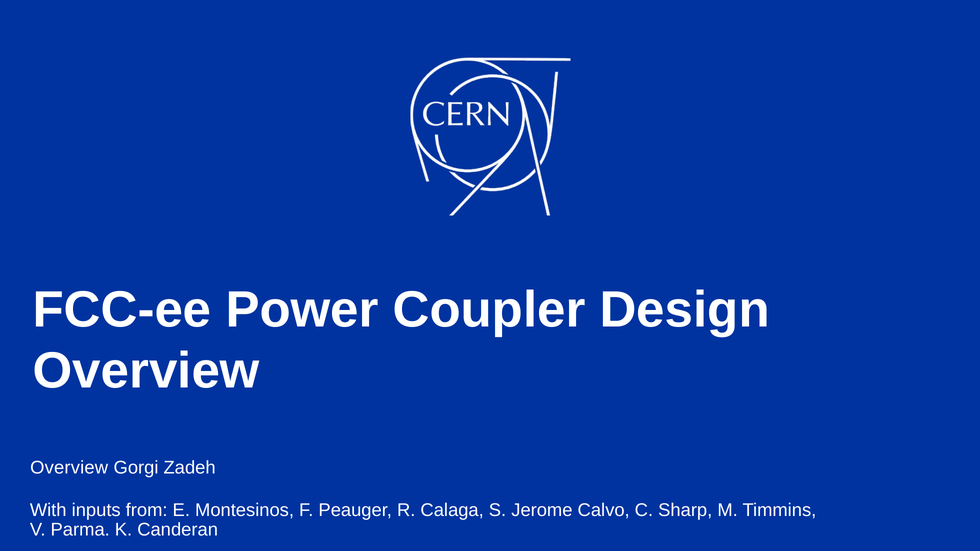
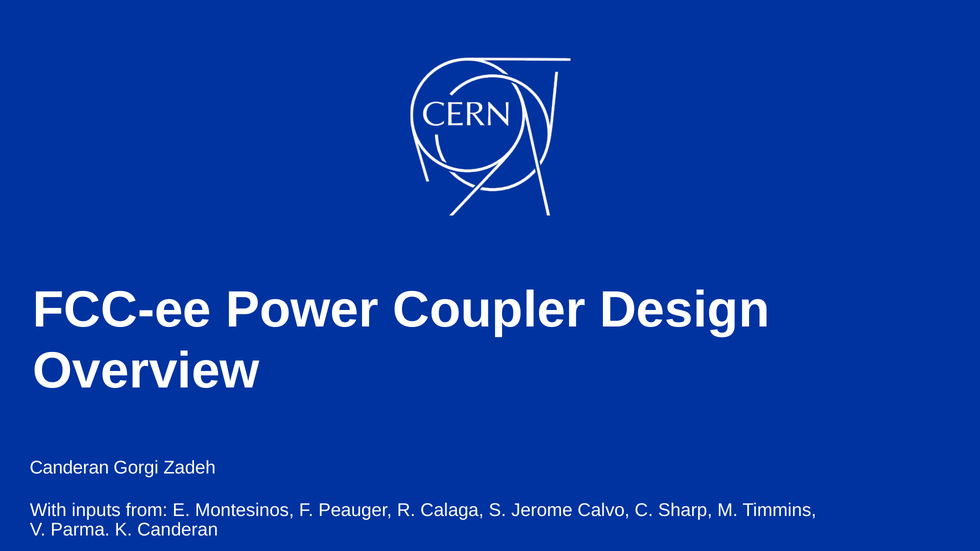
Overview at (69, 468): Overview -> Canderan
